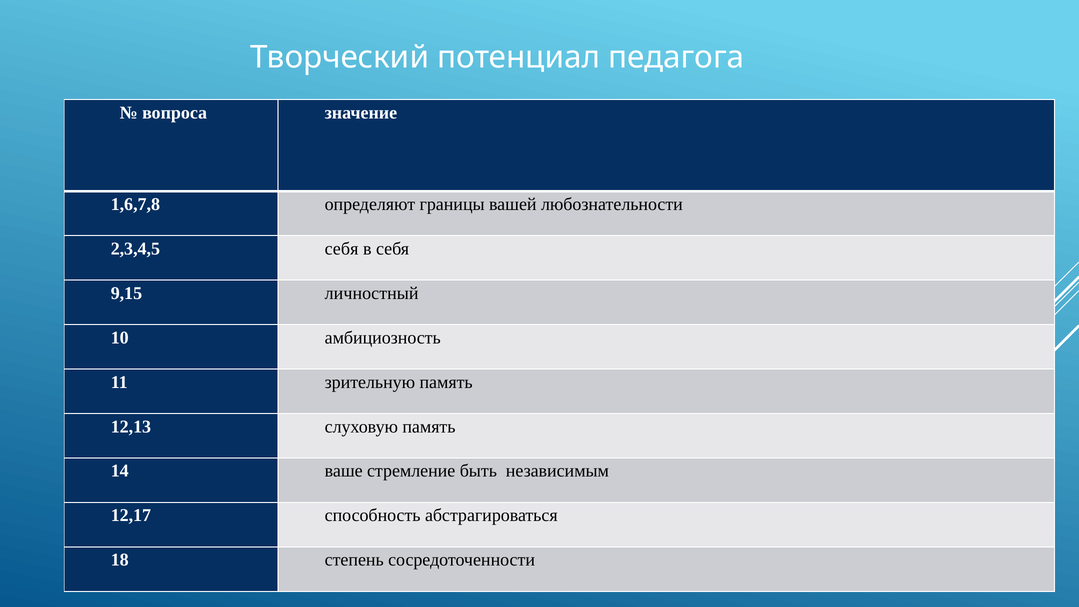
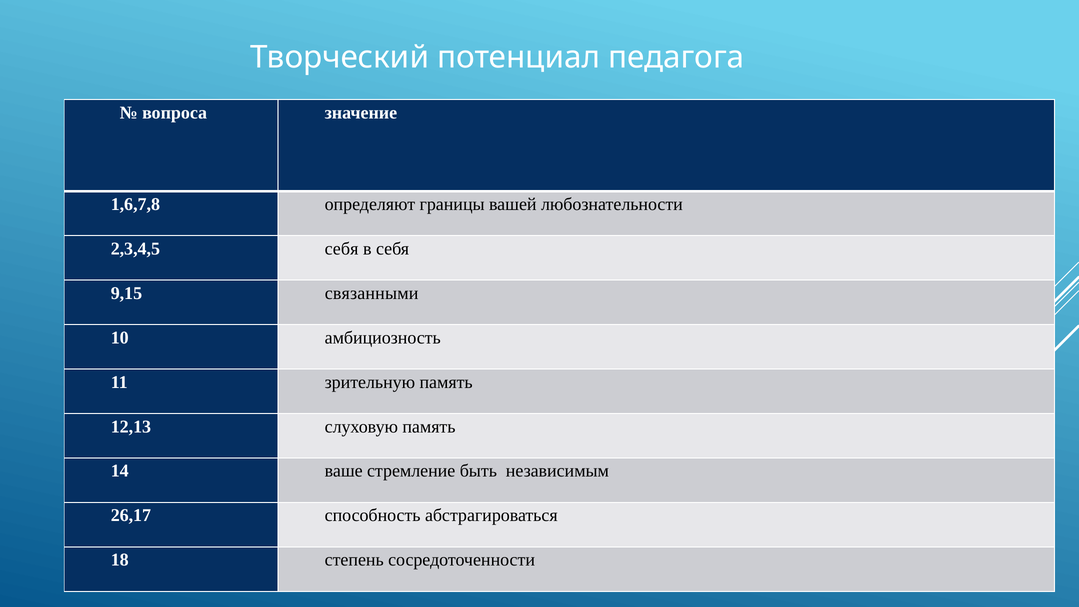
личностный: личностный -> связанными
12,17: 12,17 -> 26,17
